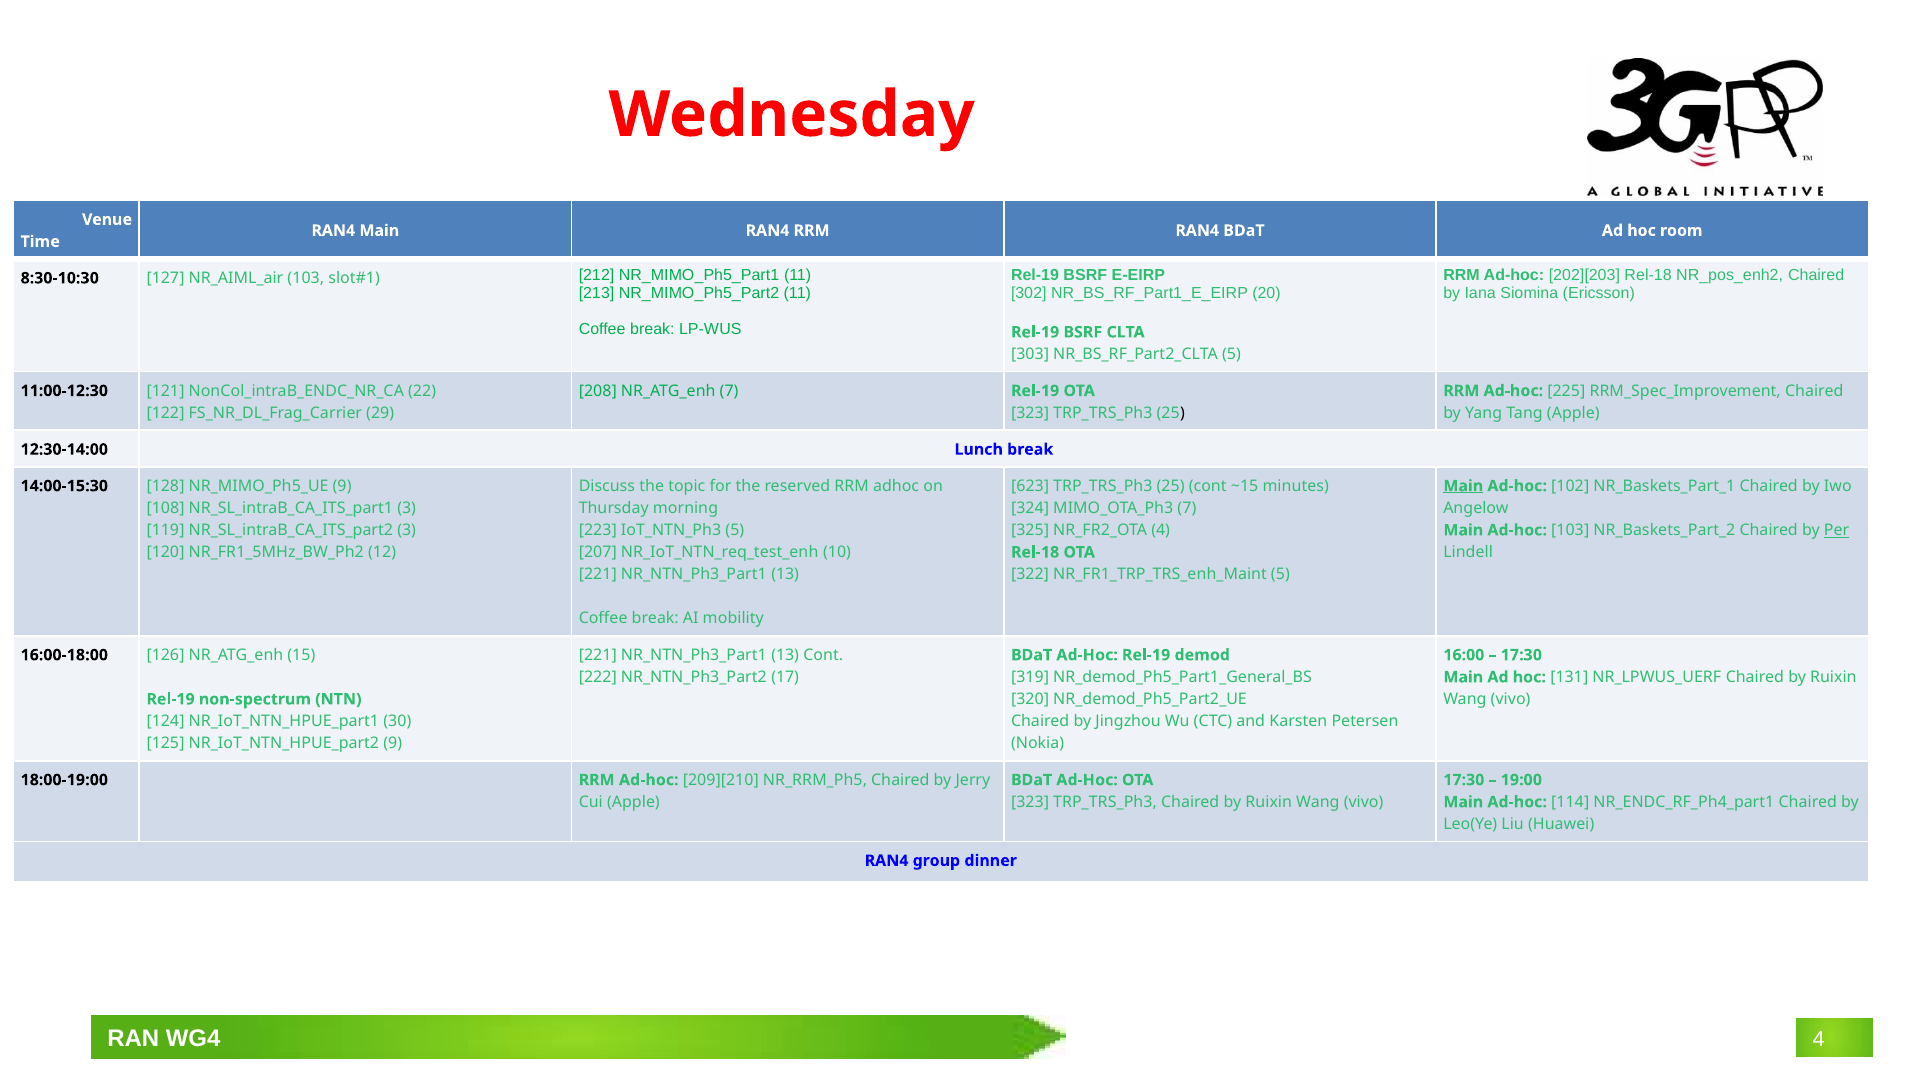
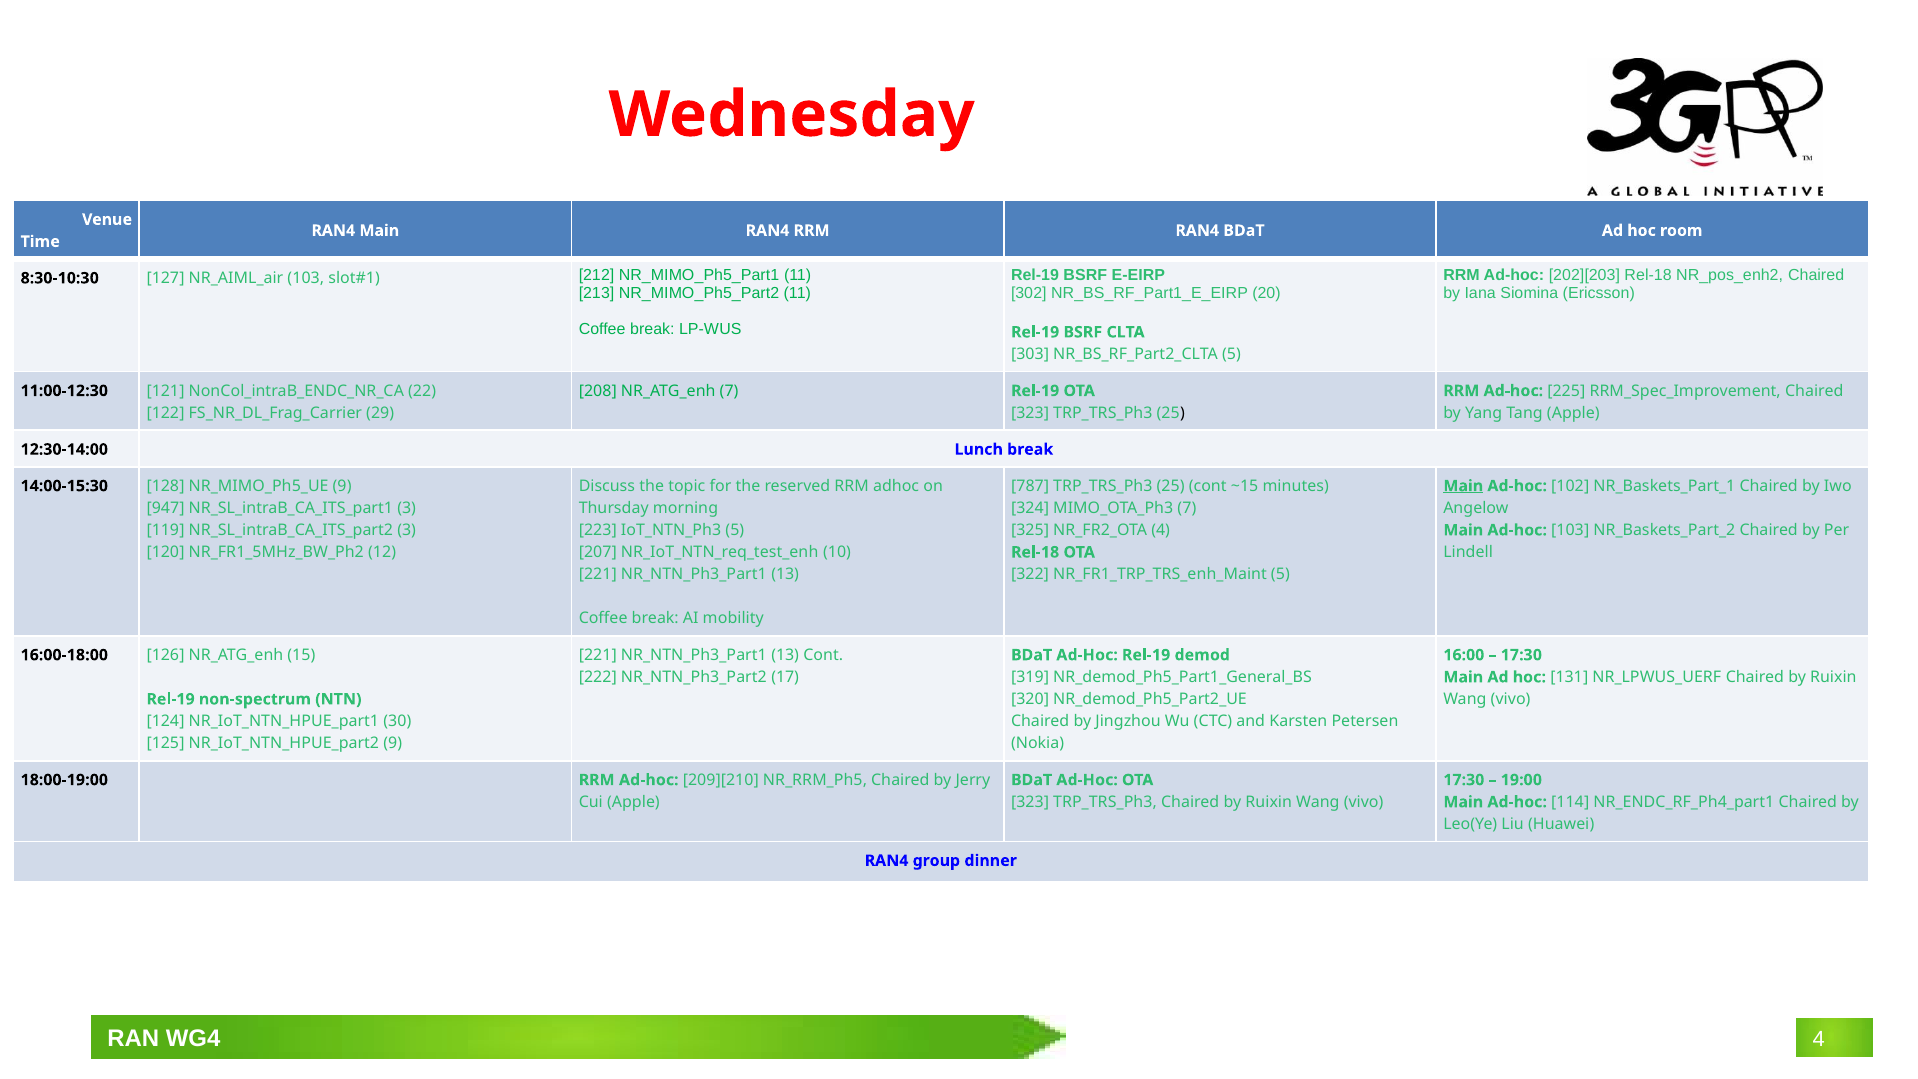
623: 623 -> 787
108: 108 -> 947
Per underline: present -> none
